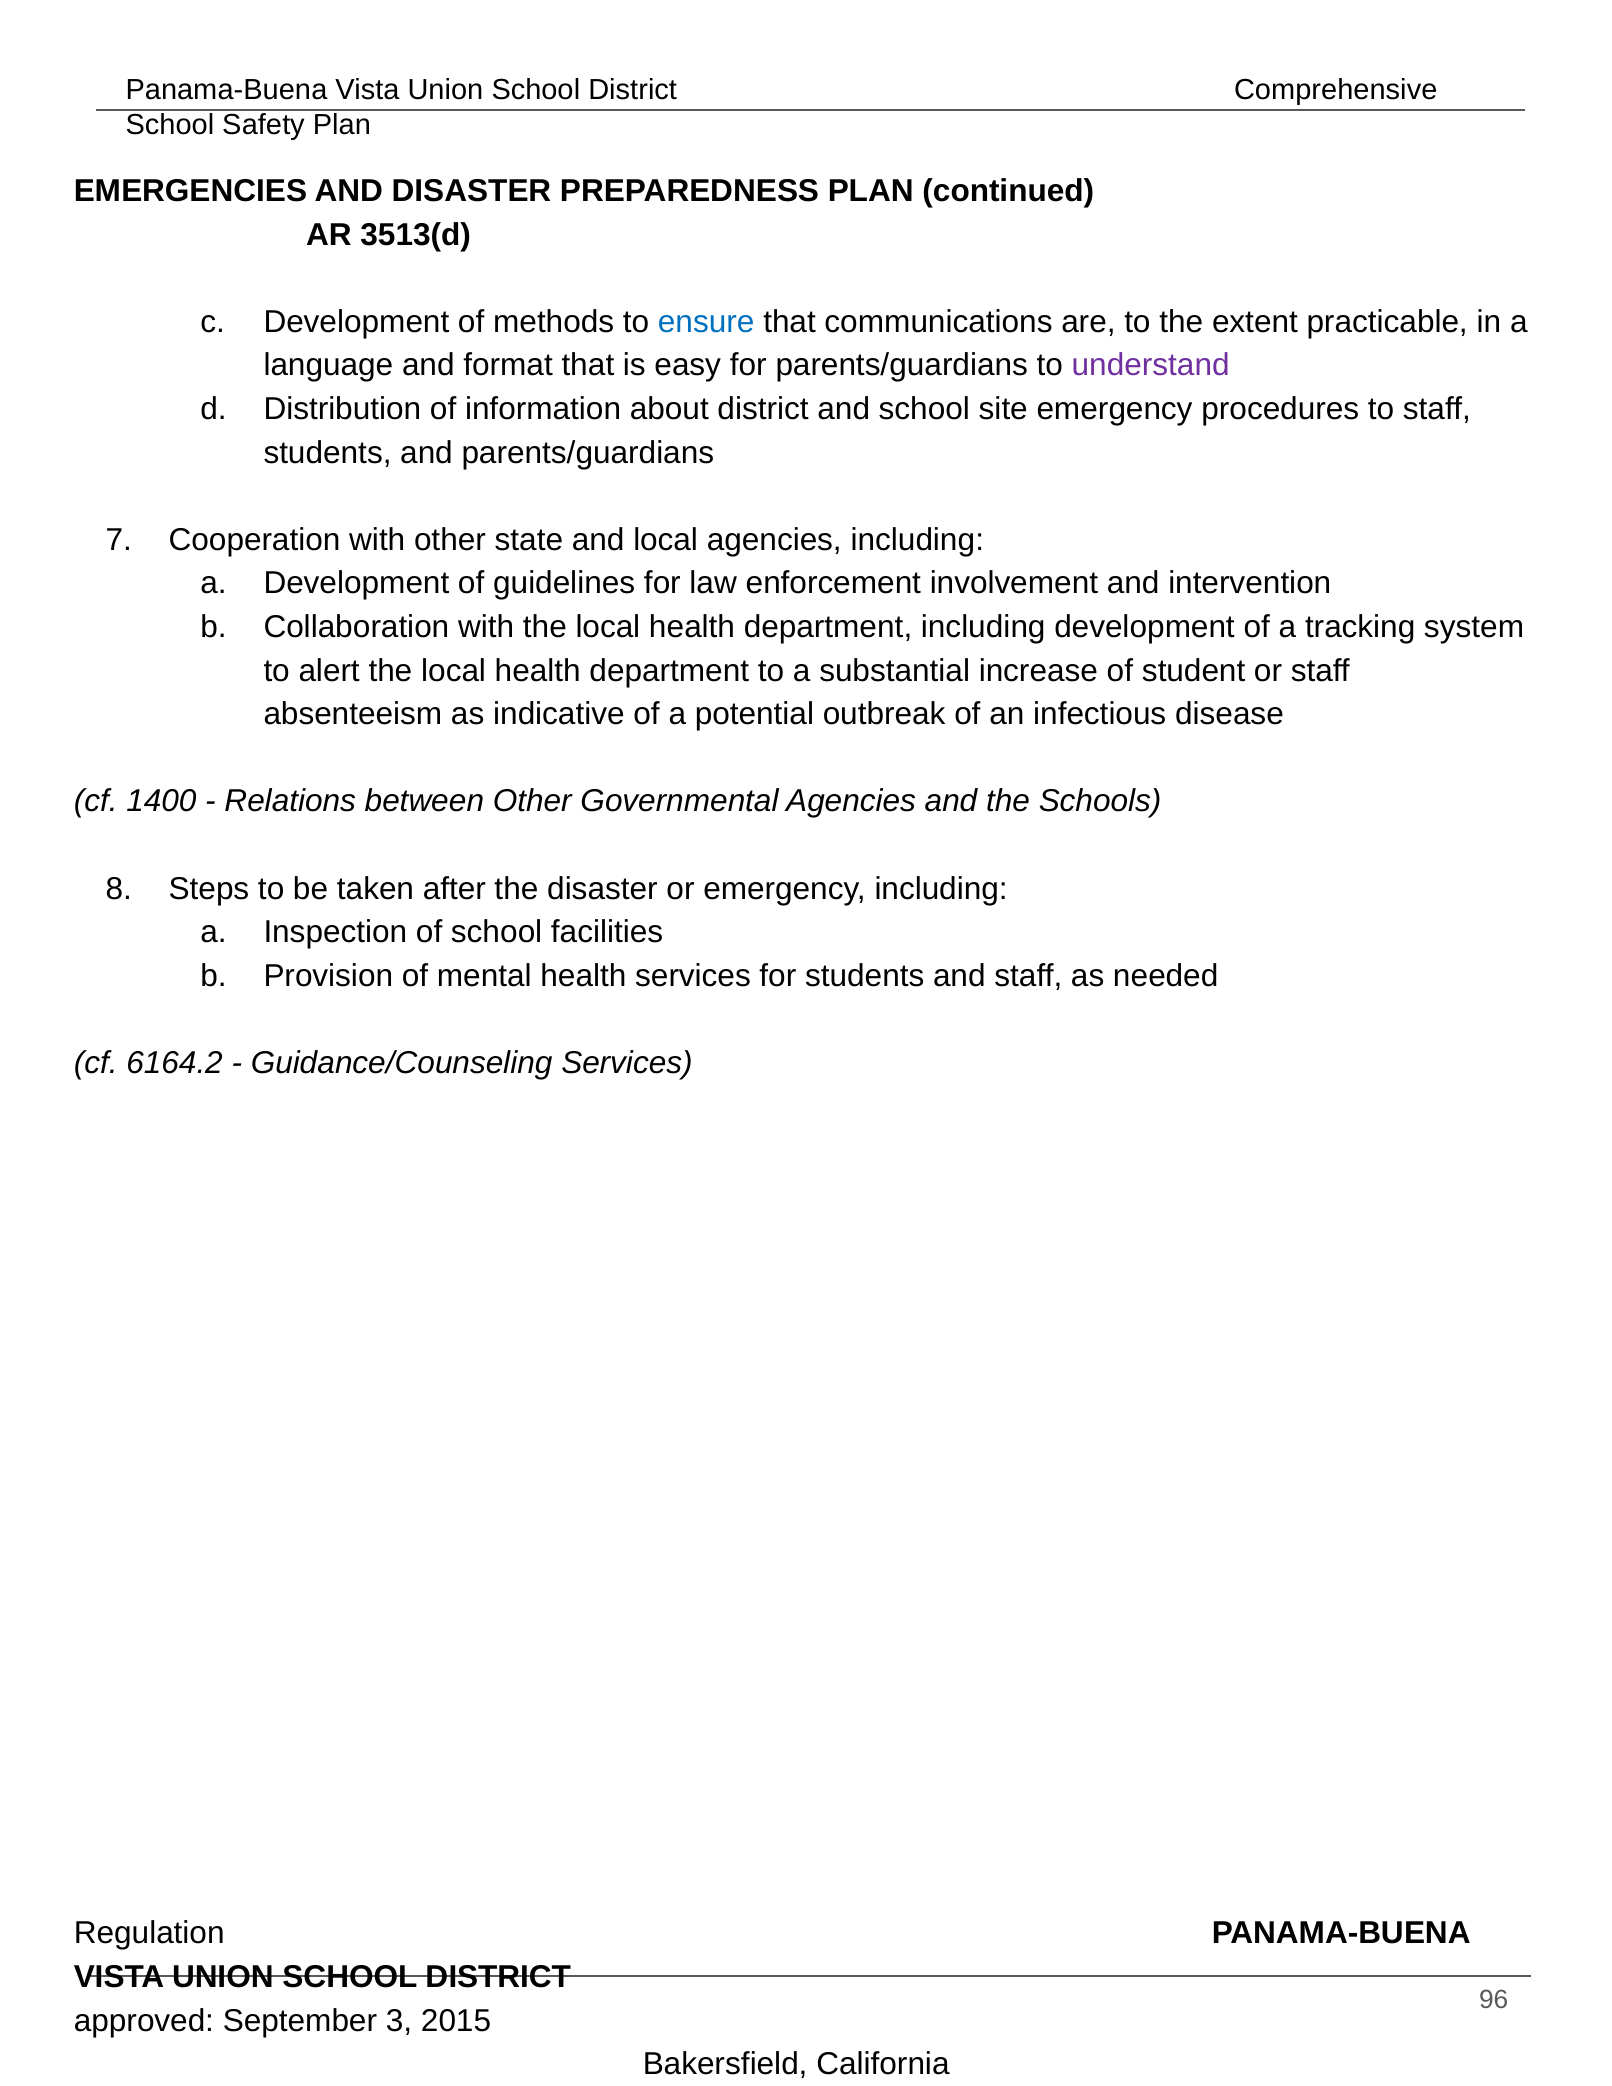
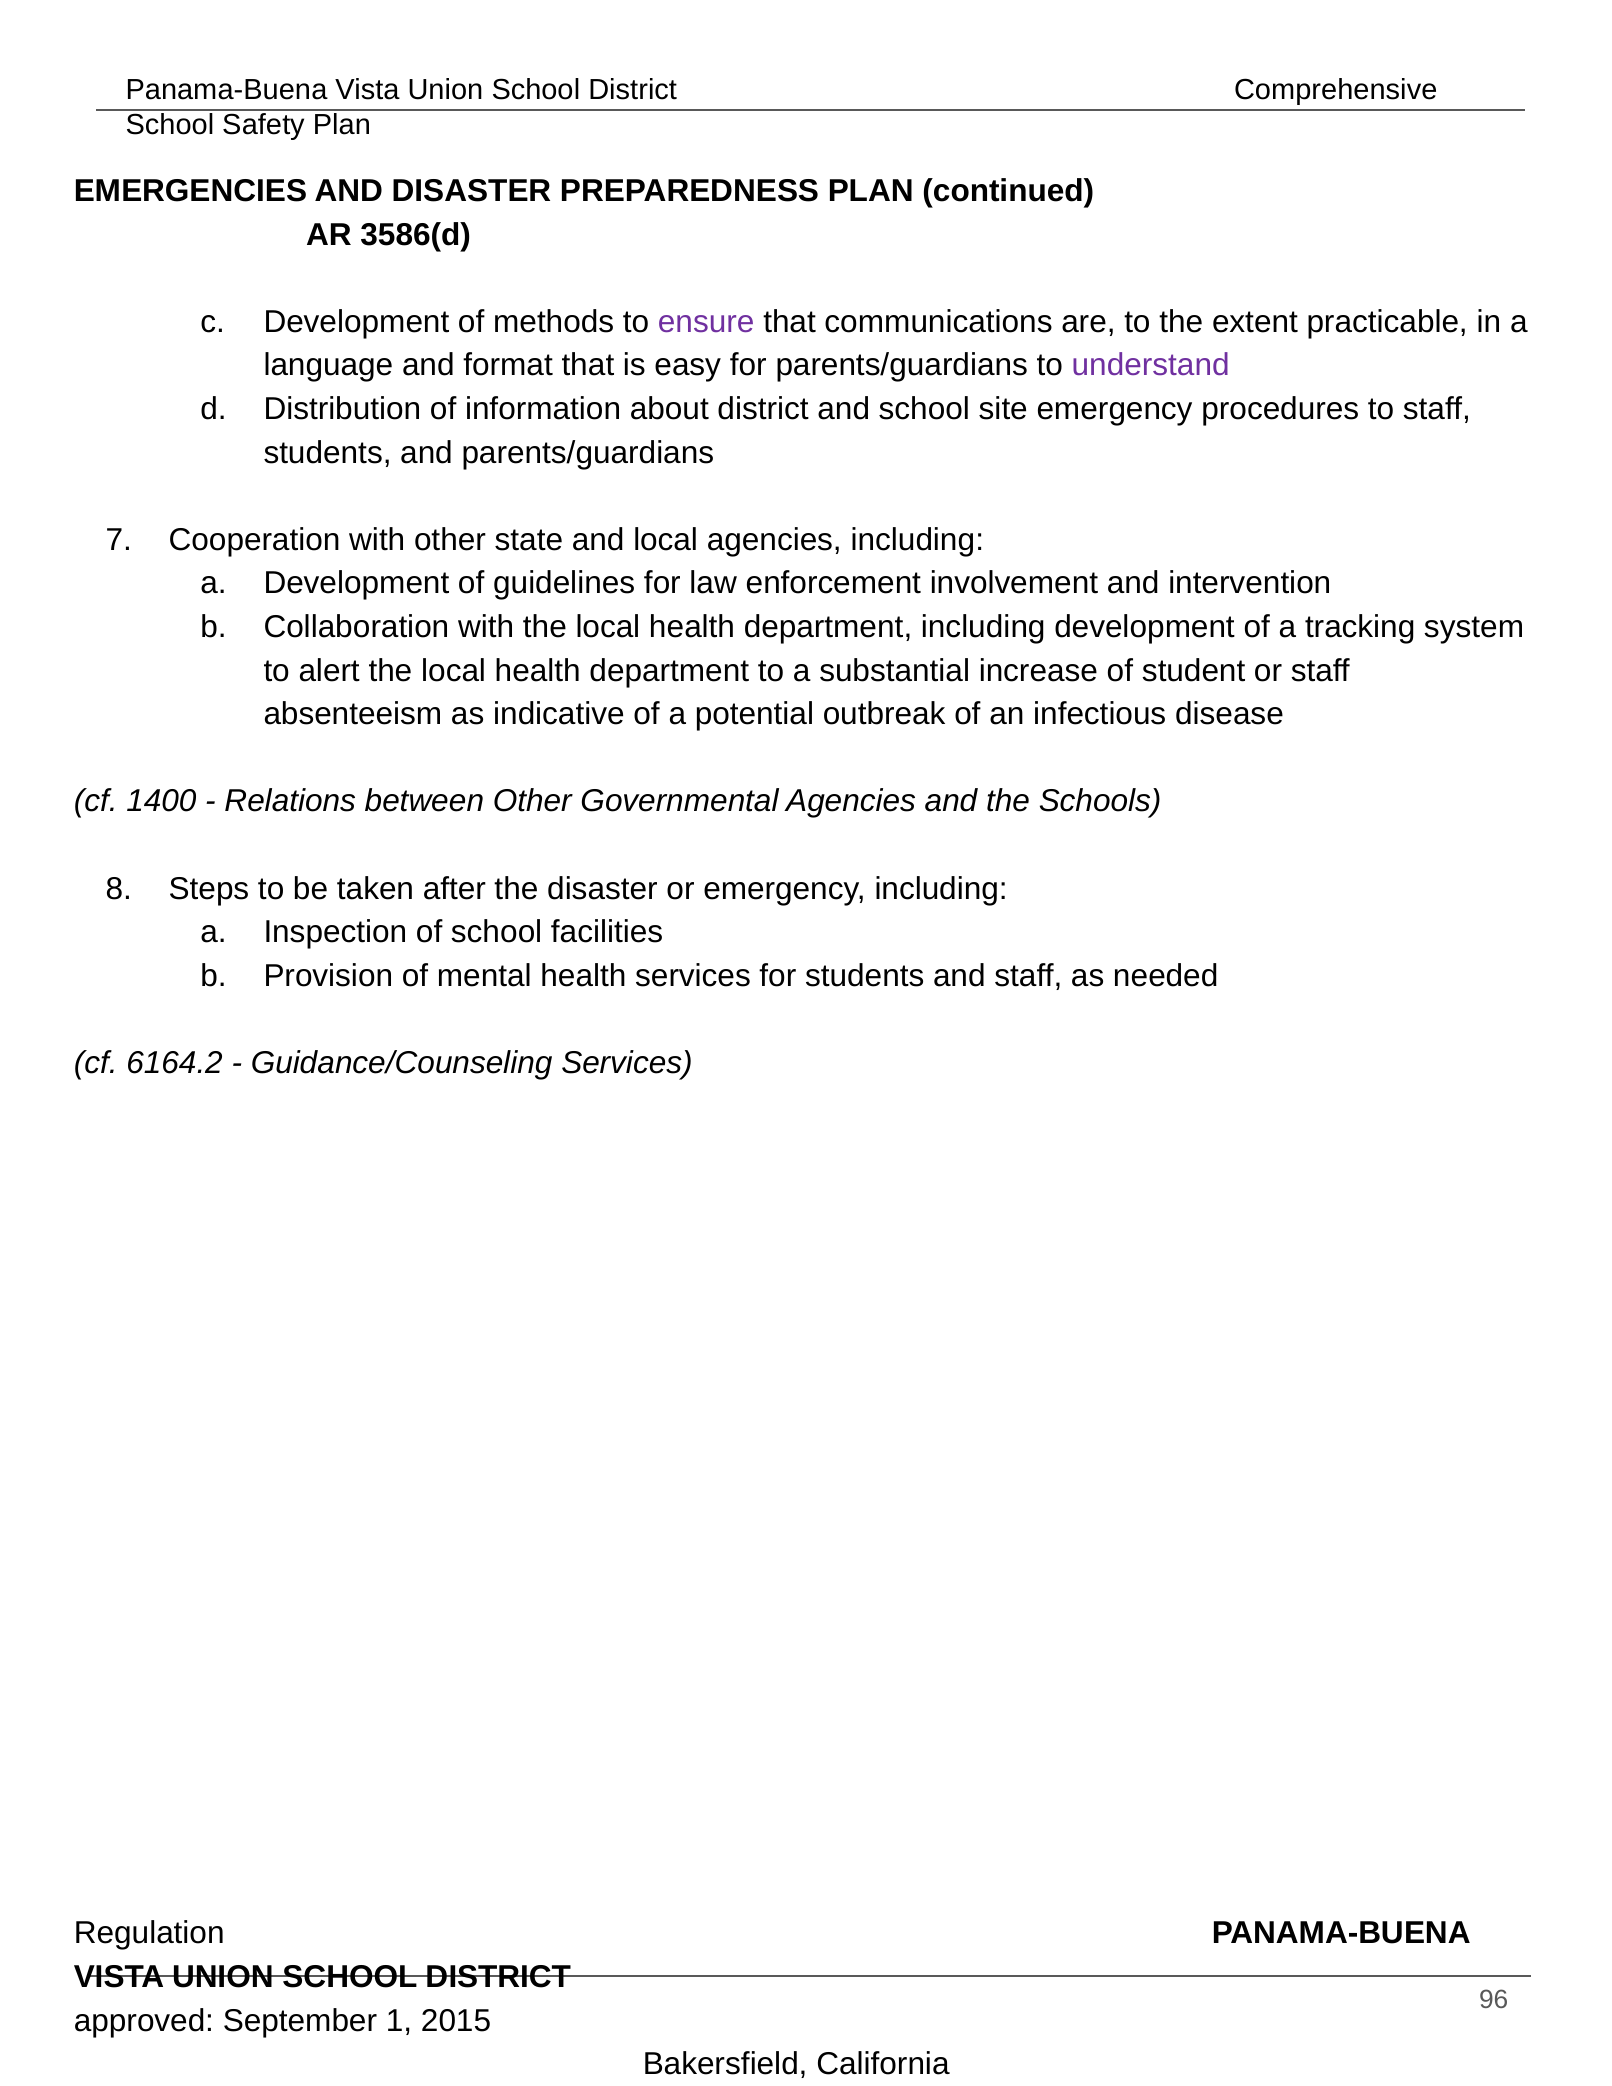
3513(d: 3513(d -> 3586(d
ensure colour: blue -> purple
3: 3 -> 1
